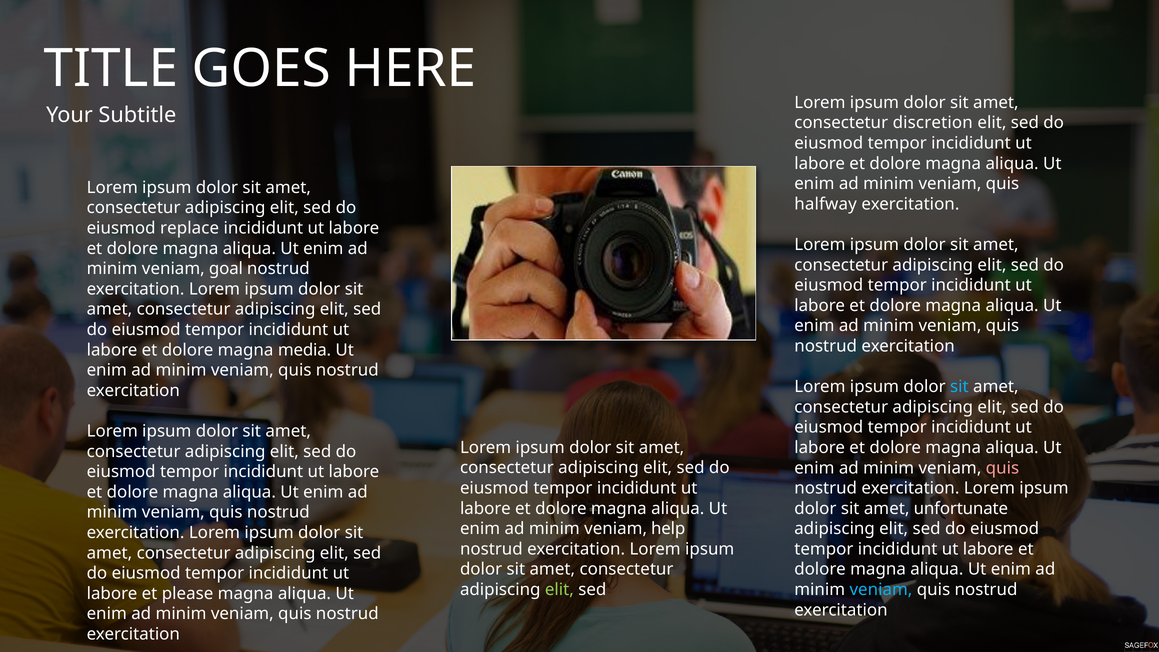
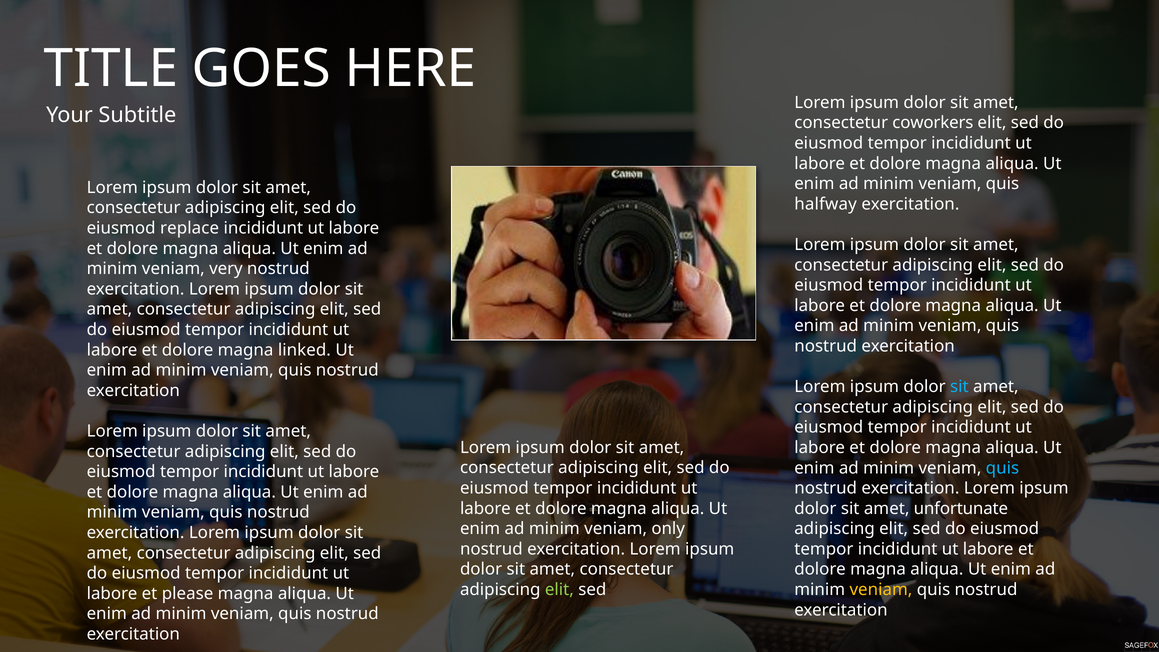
discretion: discretion -> coworkers
goal: goal -> very
media: media -> linked
quis at (1002, 468) colour: pink -> light blue
help: help -> only
veniam at (881, 590) colour: light blue -> yellow
